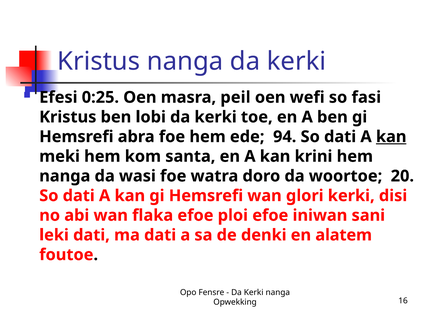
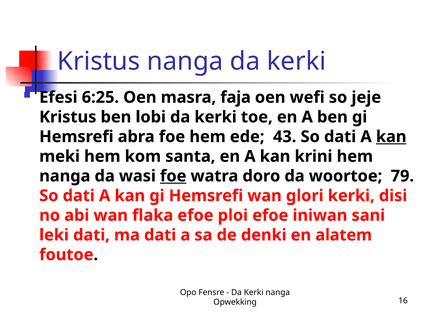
0:25: 0:25 -> 6:25
peil: peil -> faja
fasi: fasi -> jeje
94: 94 -> 43
foe at (173, 176) underline: none -> present
20: 20 -> 79
